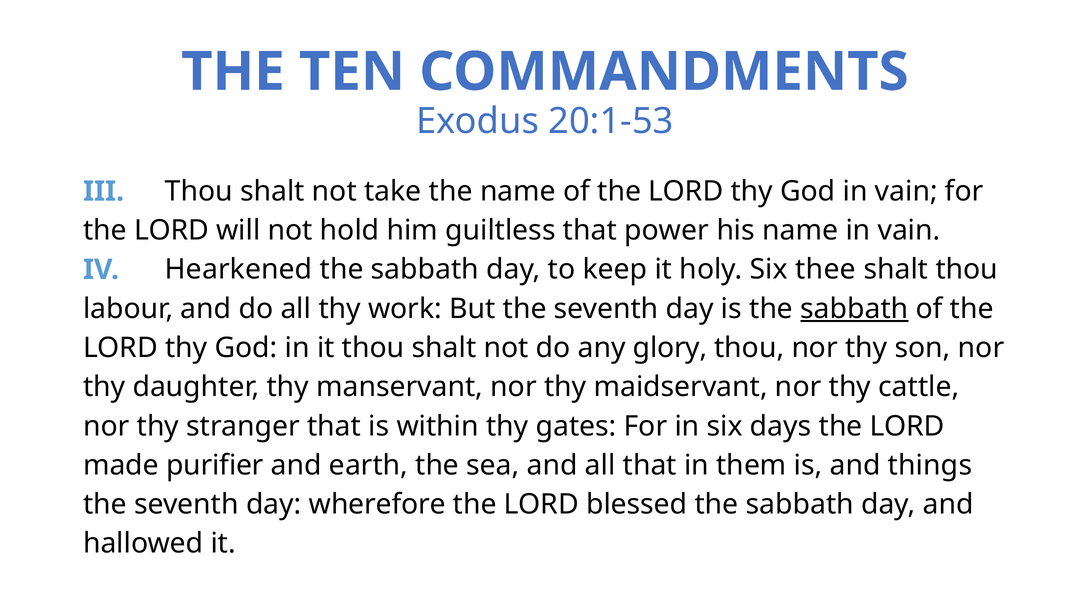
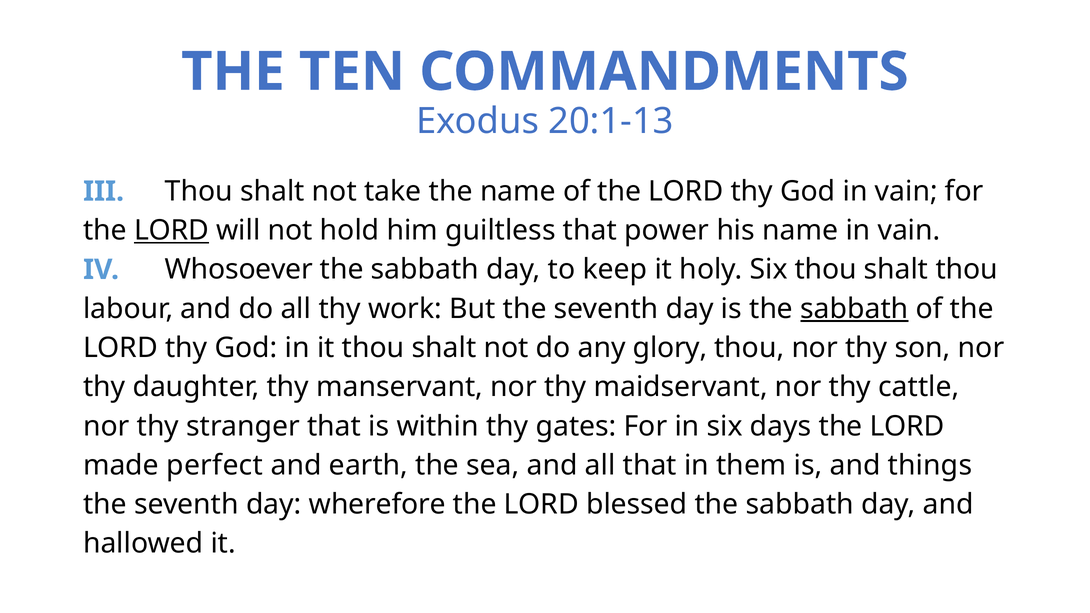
20:1-53: 20:1-53 -> 20:1-13
LORD at (172, 231) underline: none -> present
Hearkened: Hearkened -> Whosoever
Six thee: thee -> thou
purifier: purifier -> perfect
